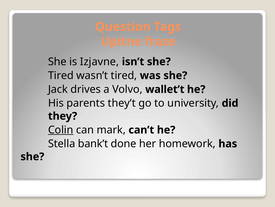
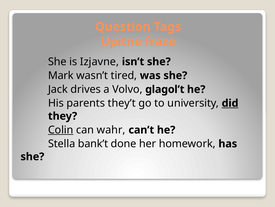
Tired at (61, 75): Tired -> Mark
wallet’t: wallet’t -> glagol’t
did underline: none -> present
mark: mark -> wahr
